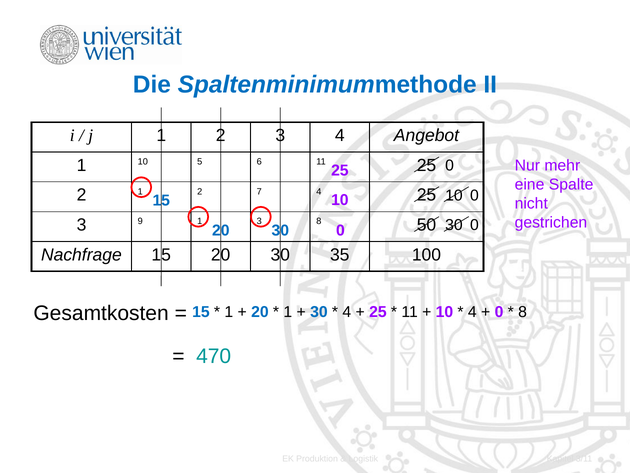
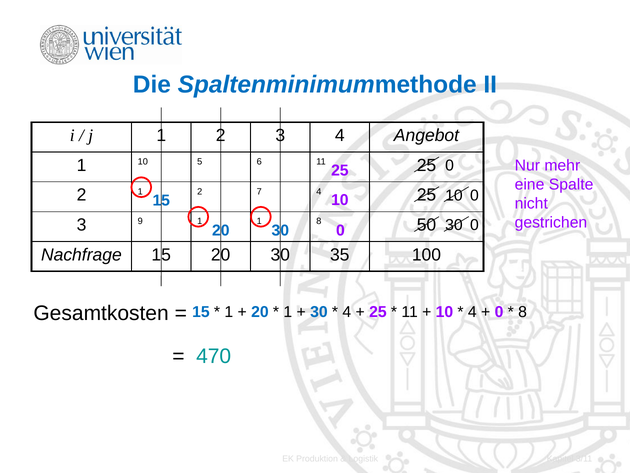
1 3: 3 -> 1
